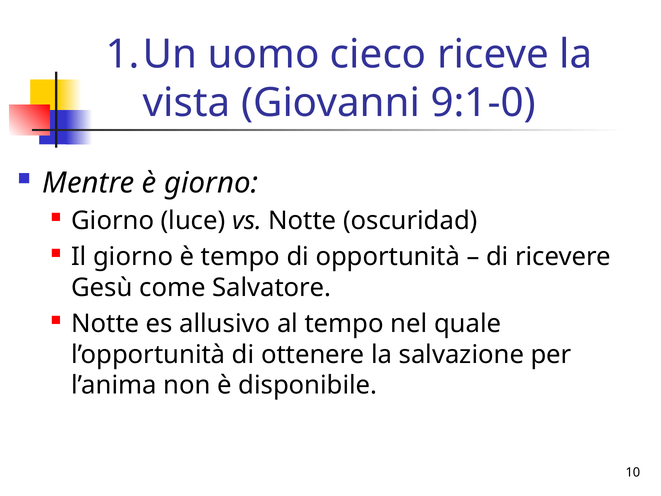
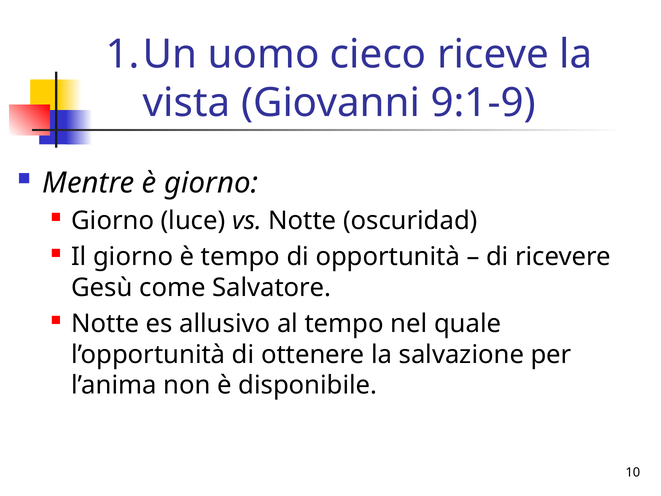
9:1-0: 9:1-0 -> 9:1-9
